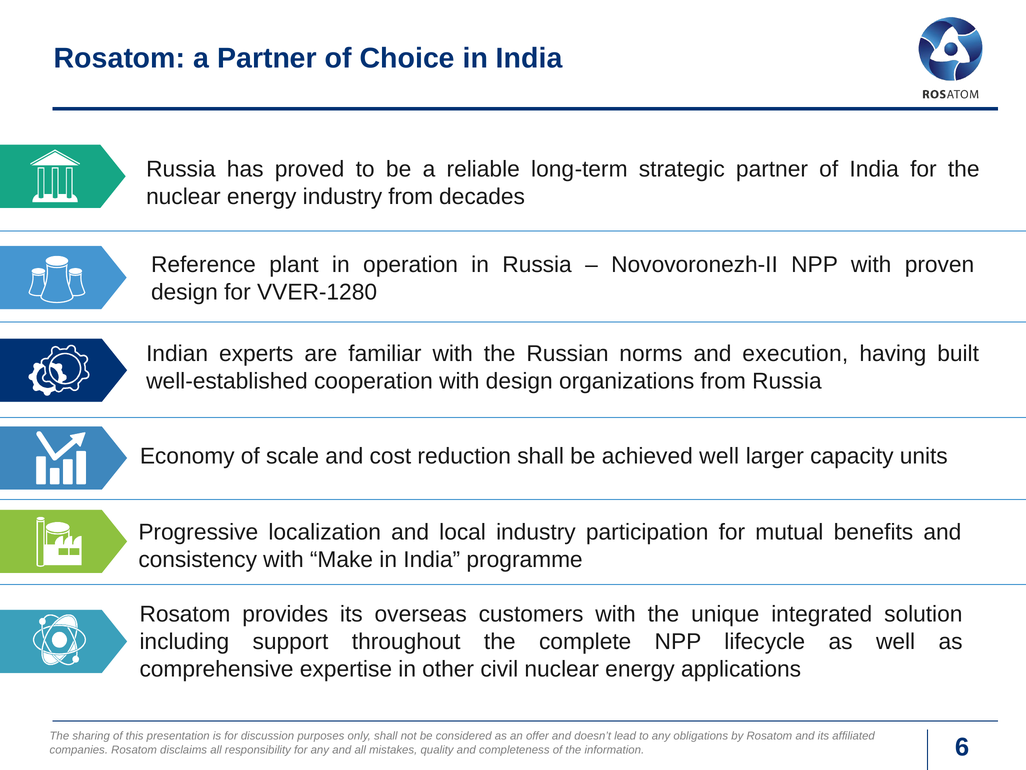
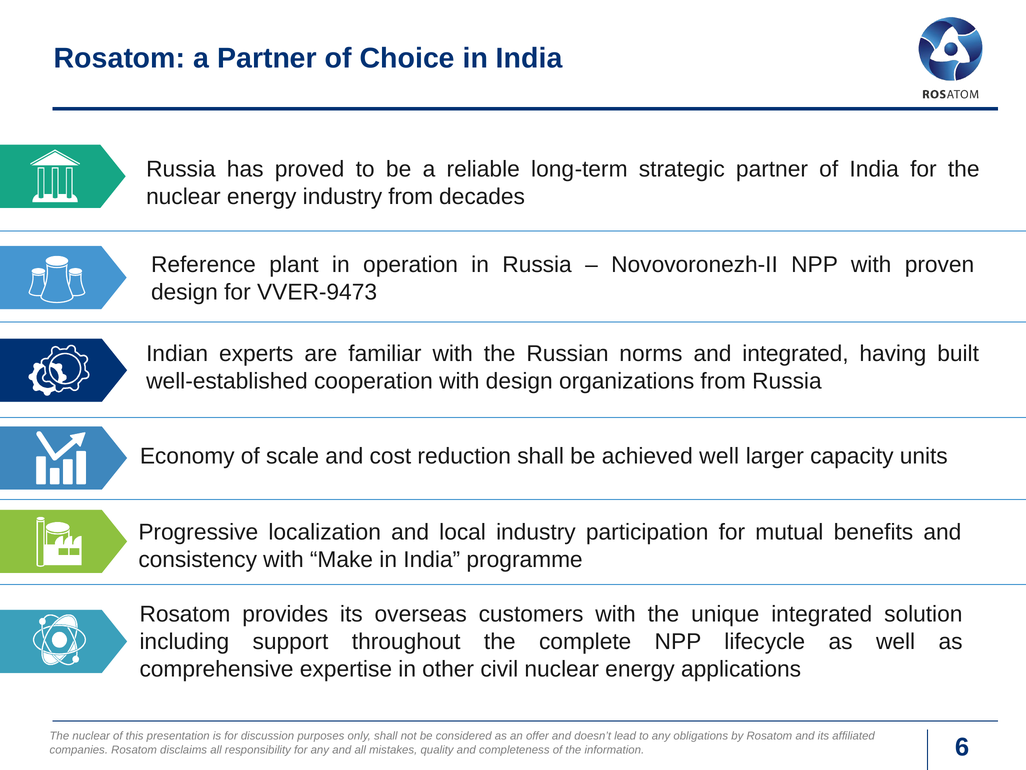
VVER-1280: VVER-1280 -> VVER-9473
and execution: execution -> integrated
sharing at (91, 736): sharing -> nuclear
